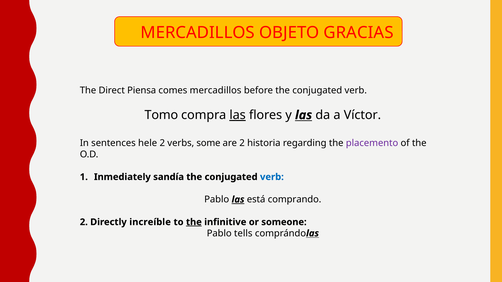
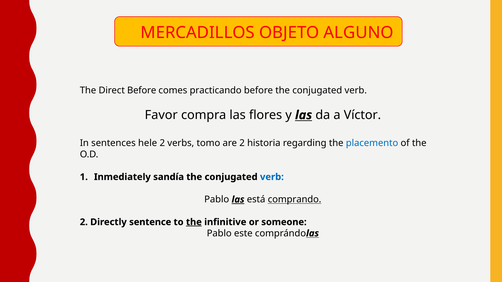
GRACIAS: GRACIAS -> ALGUNO
Direct Piensa: Piensa -> Before
comes mercadillos: mercadillos -> practicando
Tomo: Tomo -> Favor
las at (238, 115) underline: present -> none
some: some -> tomo
placemento colour: purple -> blue
comprando underline: none -> present
increíble: increíble -> sentence
tells: tells -> este
